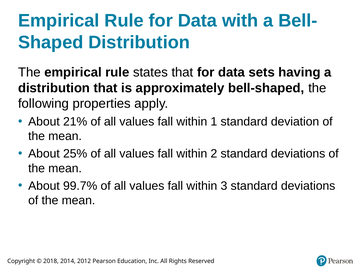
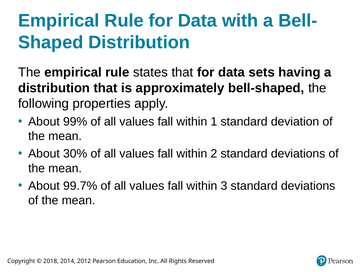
21%: 21% -> 99%
25%: 25% -> 30%
